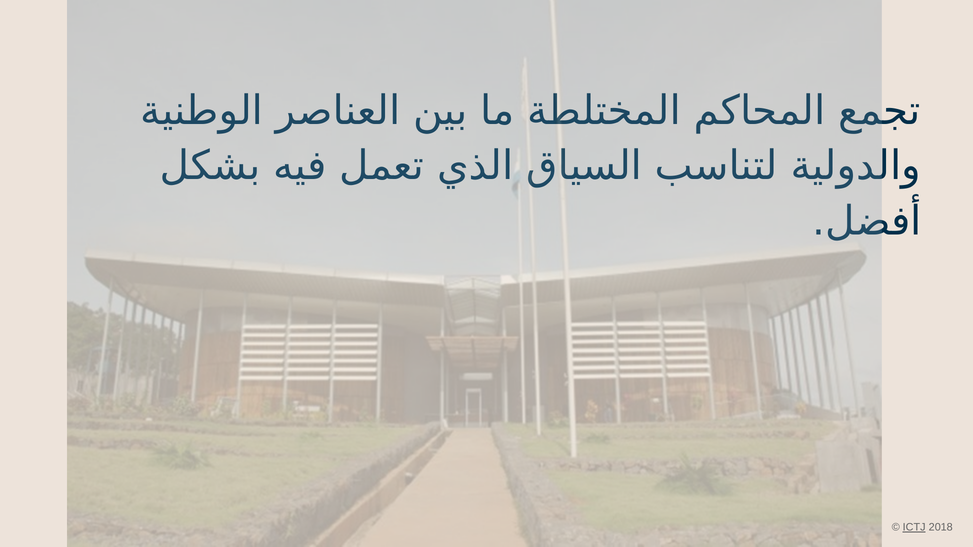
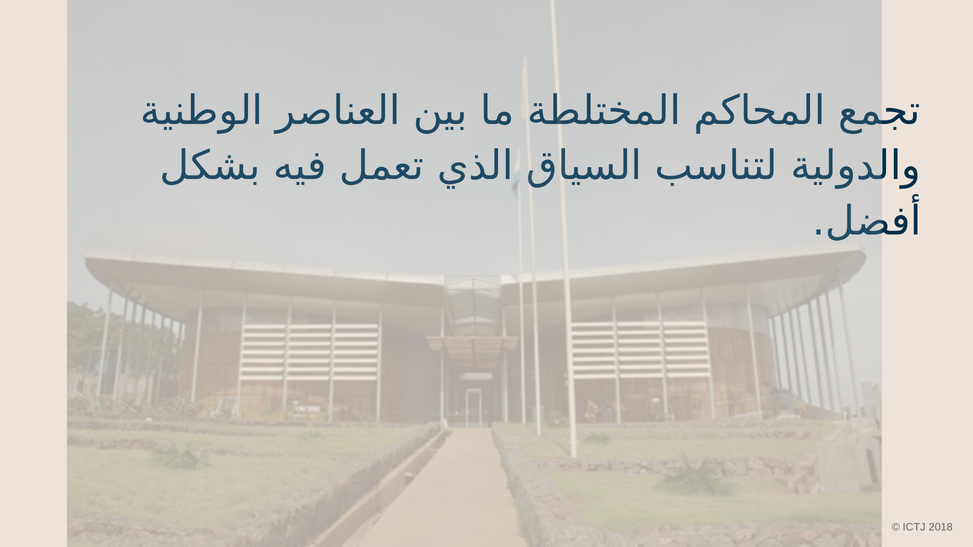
ICTJ underline: present -> none
